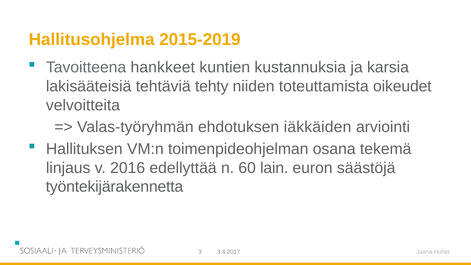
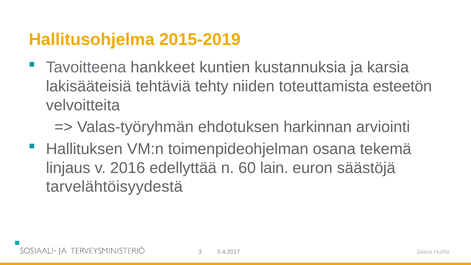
oikeudet: oikeudet -> esteetön
iäkkäiden: iäkkäiden -> harkinnan
työntekijärakennetta: työntekijärakennetta -> tarvelähtöisyydestä
